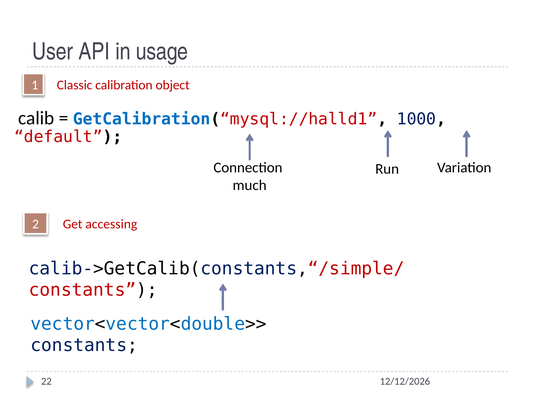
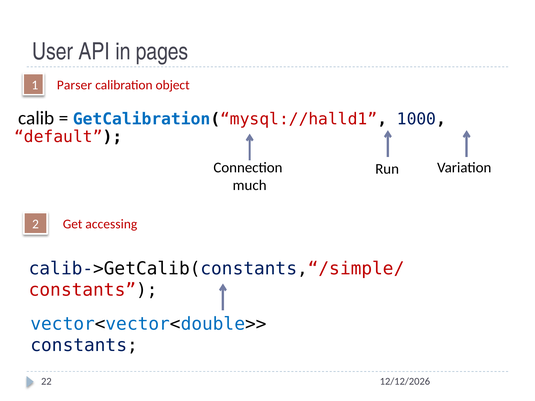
usage: usage -> pages
Classic: Classic -> Parser
